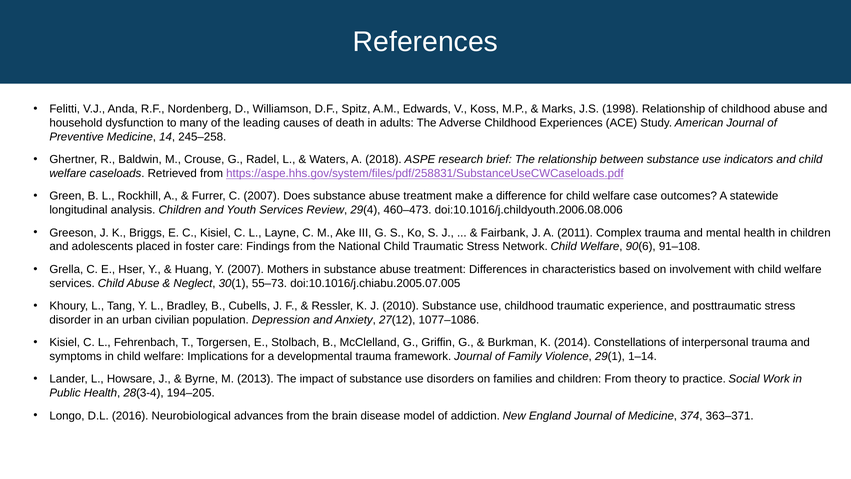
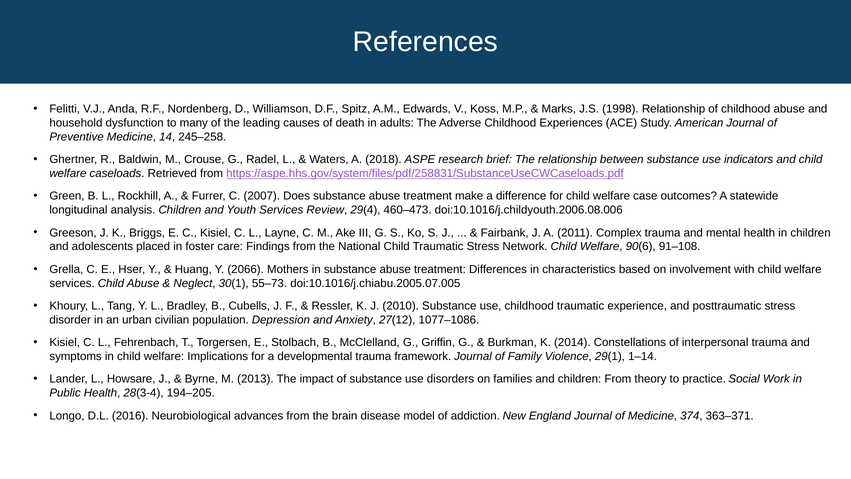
Y 2007: 2007 -> 2066
